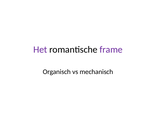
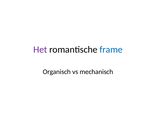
frame colour: purple -> blue
